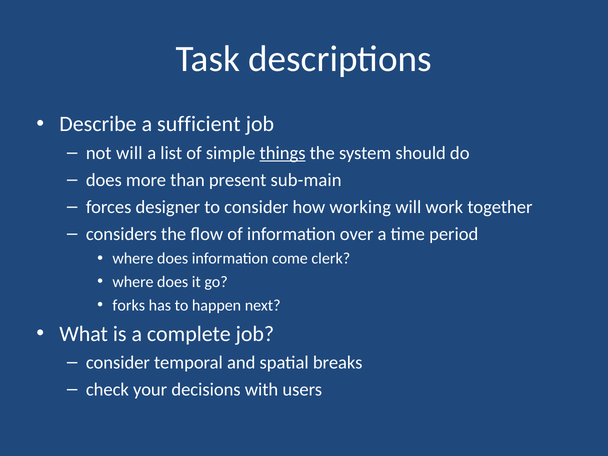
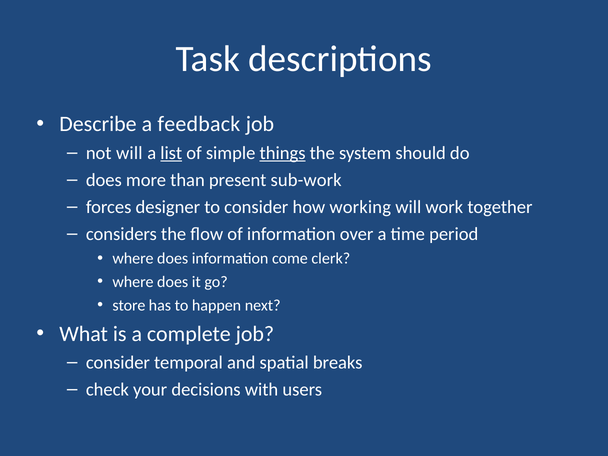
sufficient: sufficient -> feedback
list underline: none -> present
sub-main: sub-main -> sub-work
forks: forks -> store
